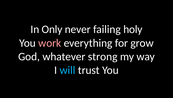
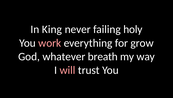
Only: Only -> King
strong: strong -> breath
will colour: light blue -> pink
